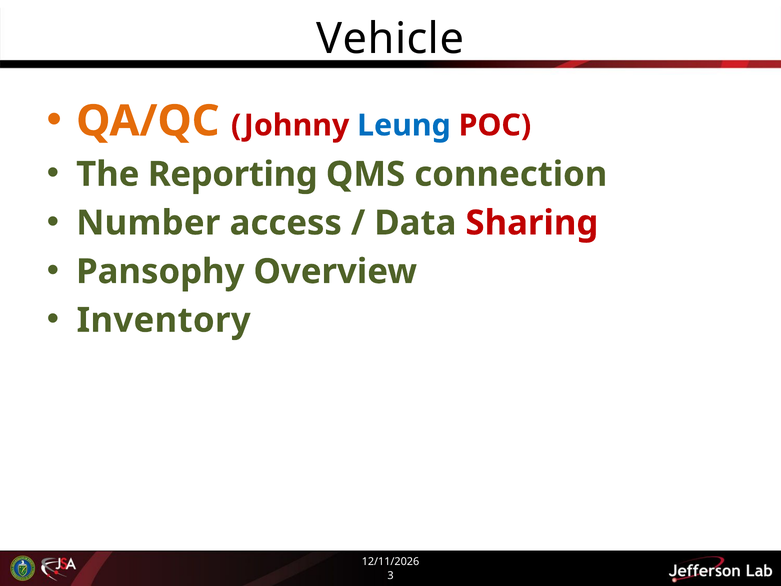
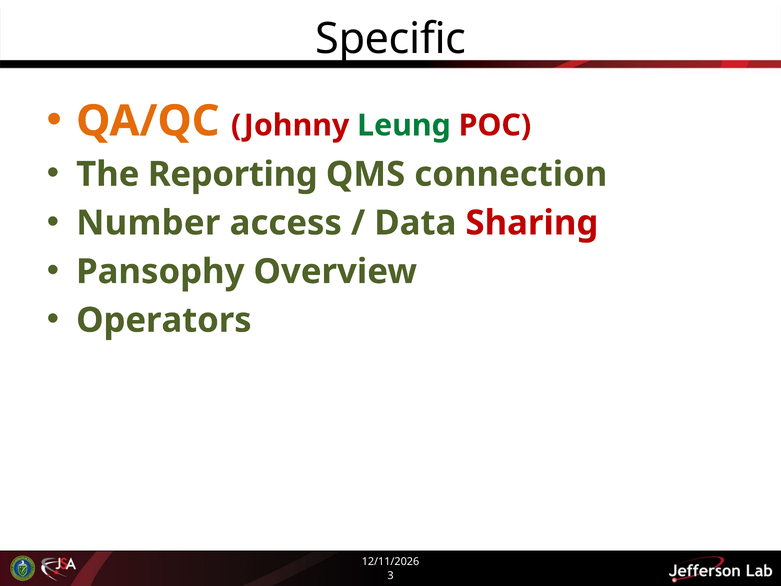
Vehicle: Vehicle -> Specific
Leung colour: blue -> green
Inventory: Inventory -> Operators
